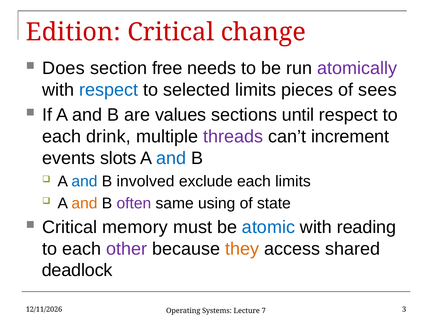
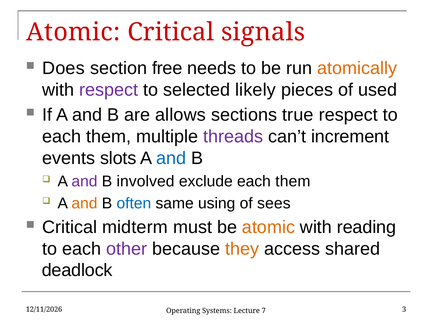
Edition at (73, 32): Edition -> Atomic
change: change -> signals
atomically colour: purple -> orange
respect at (109, 90) colour: blue -> purple
selected limits: limits -> likely
sees: sees -> used
values: values -> allows
until: until -> true
drink at (109, 137): drink -> them
and at (84, 181) colour: blue -> purple
exclude each limits: limits -> them
often colour: purple -> blue
state: state -> sees
memory: memory -> midterm
atomic at (268, 227) colour: blue -> orange
